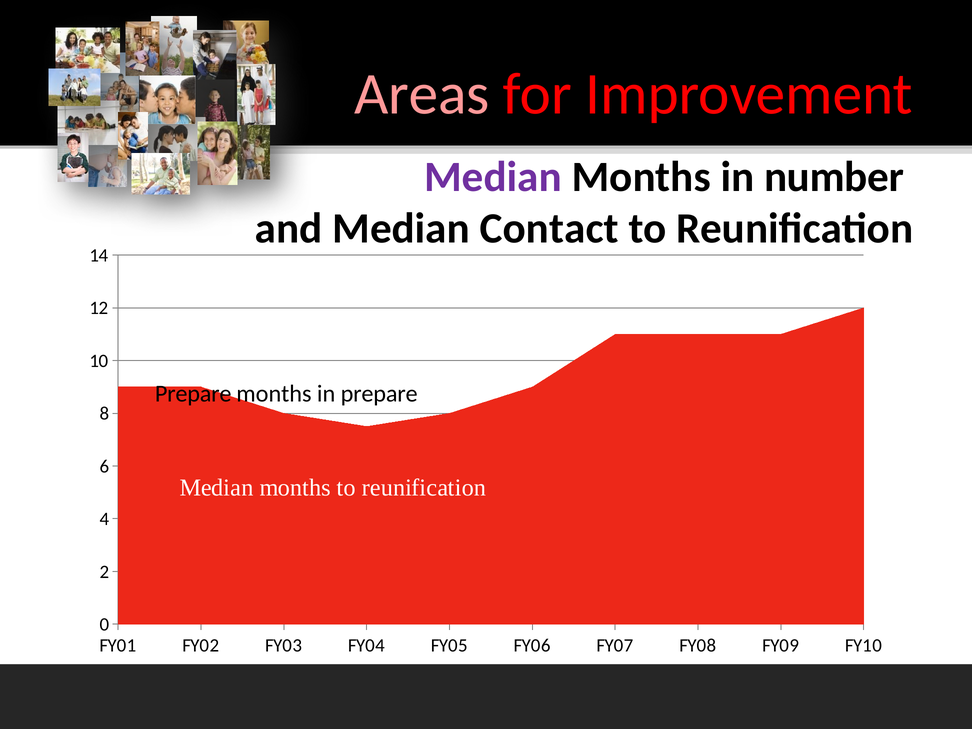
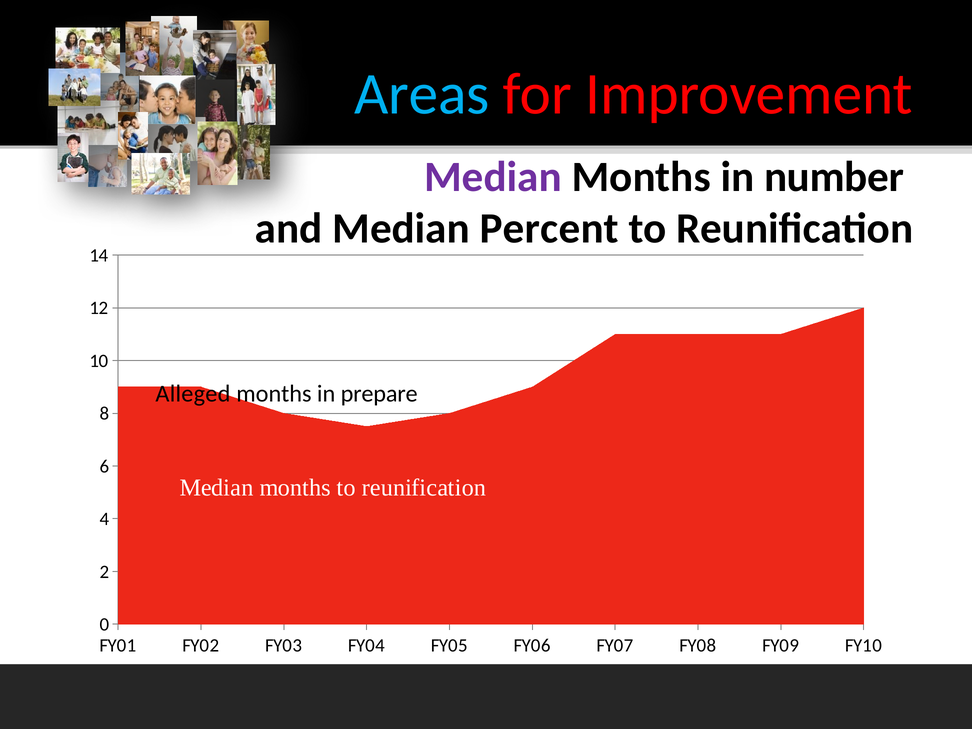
Areas colour: pink -> light blue
Contact: Contact -> Percent
Prepare at (193, 394): Prepare -> Alleged
